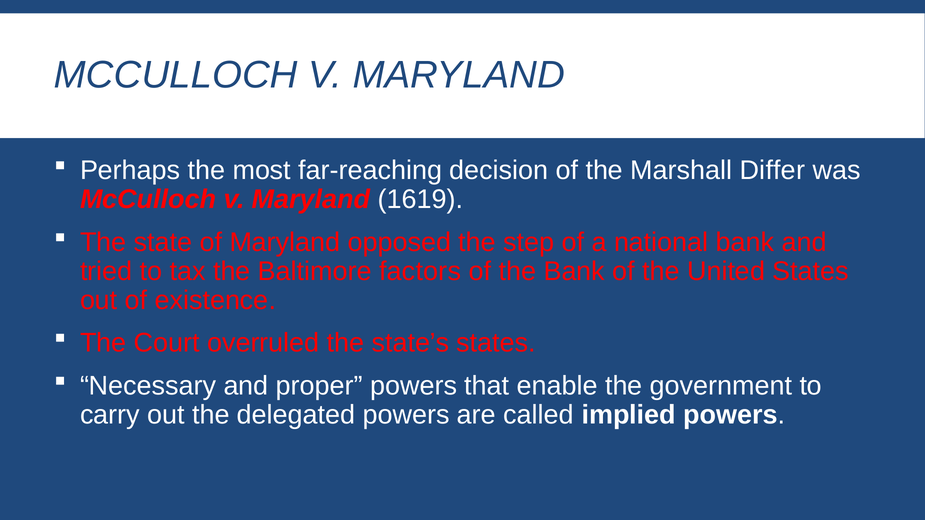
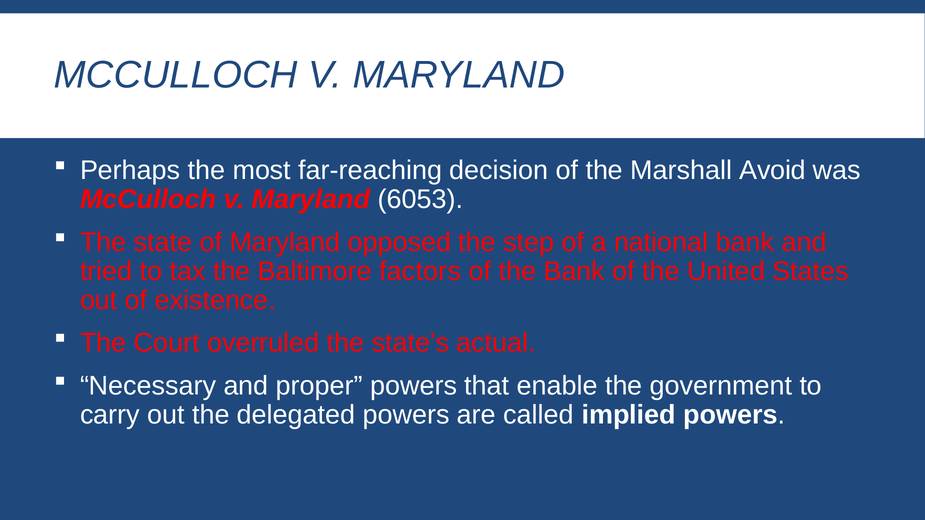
Differ: Differ -> Avoid
1619: 1619 -> 6053
state’s states: states -> actual
